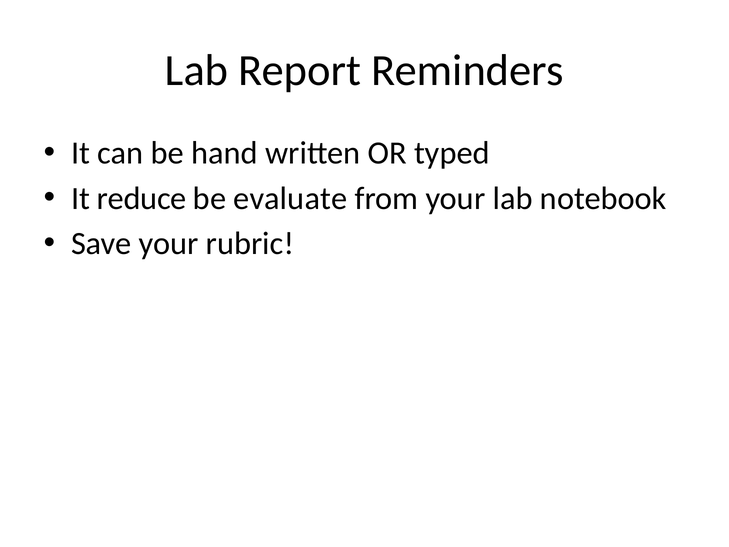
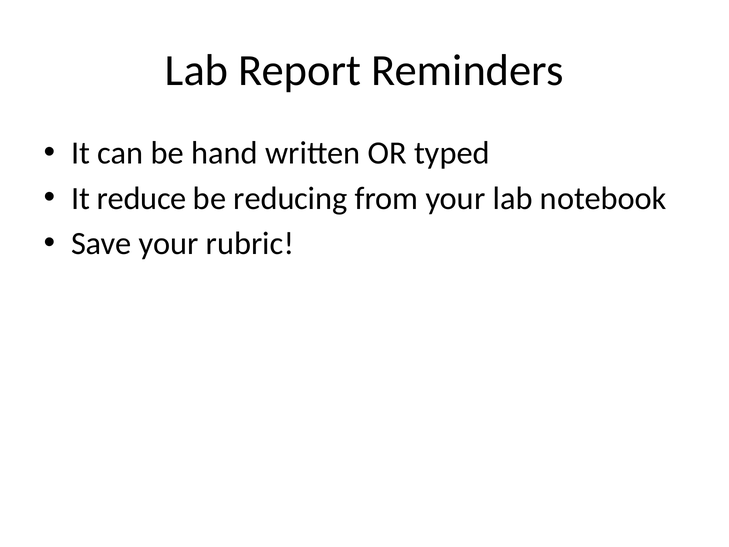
evaluate: evaluate -> reducing
